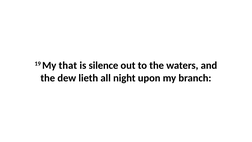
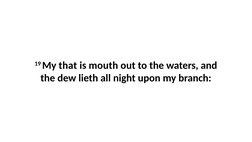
silence: silence -> mouth
